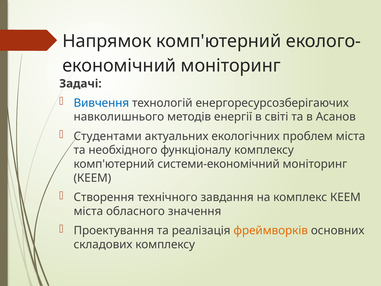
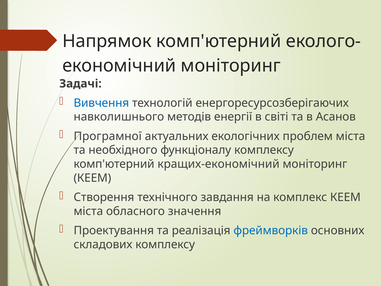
Студентами: Студентами -> Програмної
системи-економічний: системи-економічний -> кращих-економічний
фреймворків colour: orange -> blue
